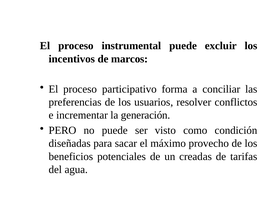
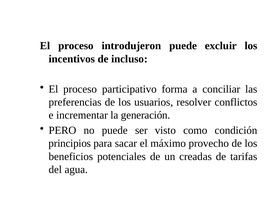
instrumental: instrumental -> introdujeron
marcos: marcos -> incluso
diseñadas: diseñadas -> principios
